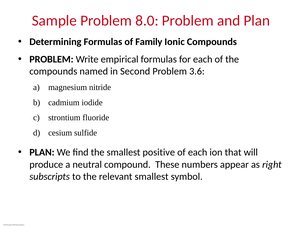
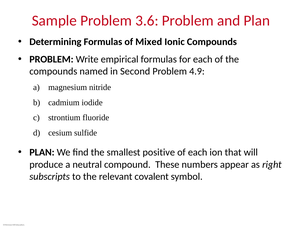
8.0: 8.0 -> 3.6
Family: Family -> Mixed
3.6: 3.6 -> 4.9
relevant smallest: smallest -> covalent
